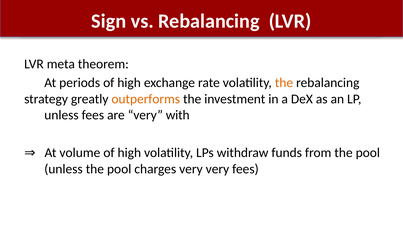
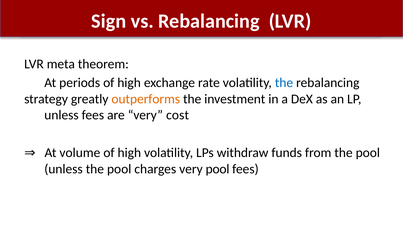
the at (284, 83) colour: orange -> blue
with: with -> cost
very very: very -> pool
